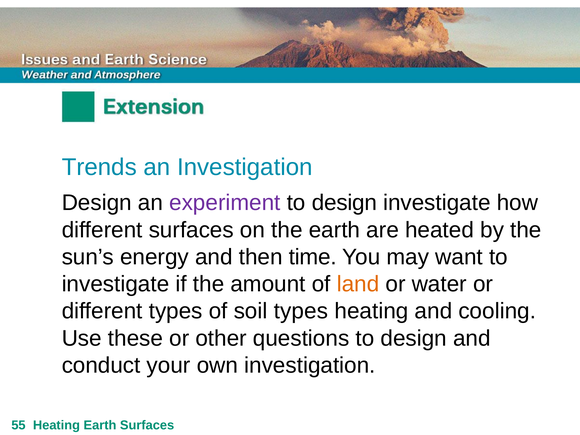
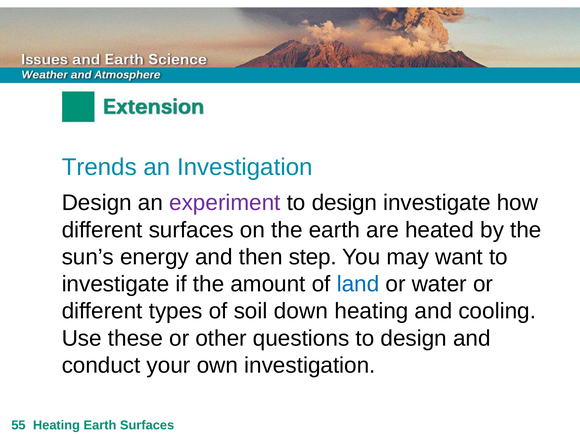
time: time -> step
land colour: orange -> blue
soil types: types -> down
